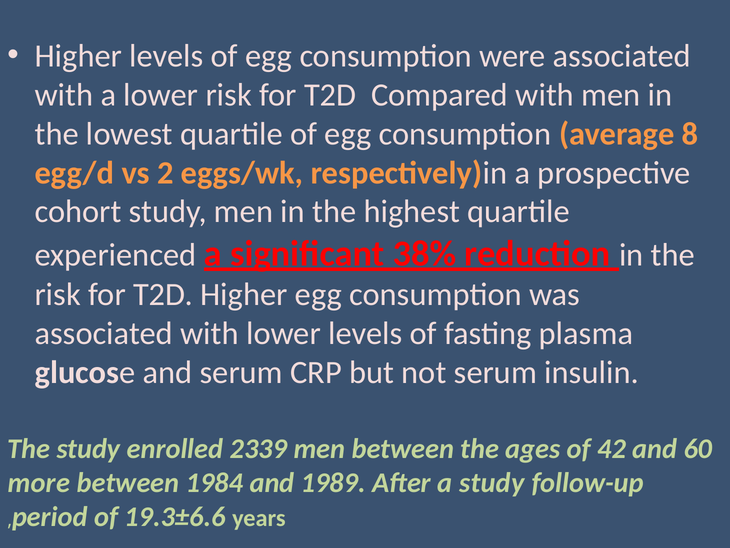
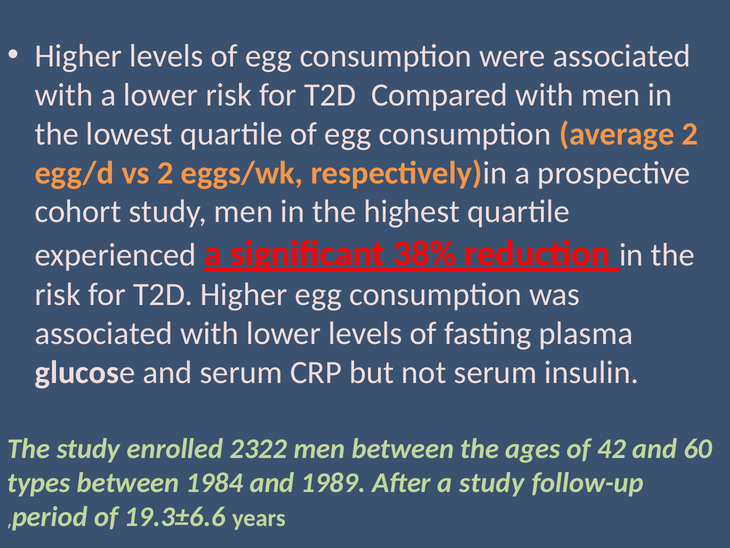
average 8: 8 -> 2
2339: 2339 -> 2322
more: more -> types
